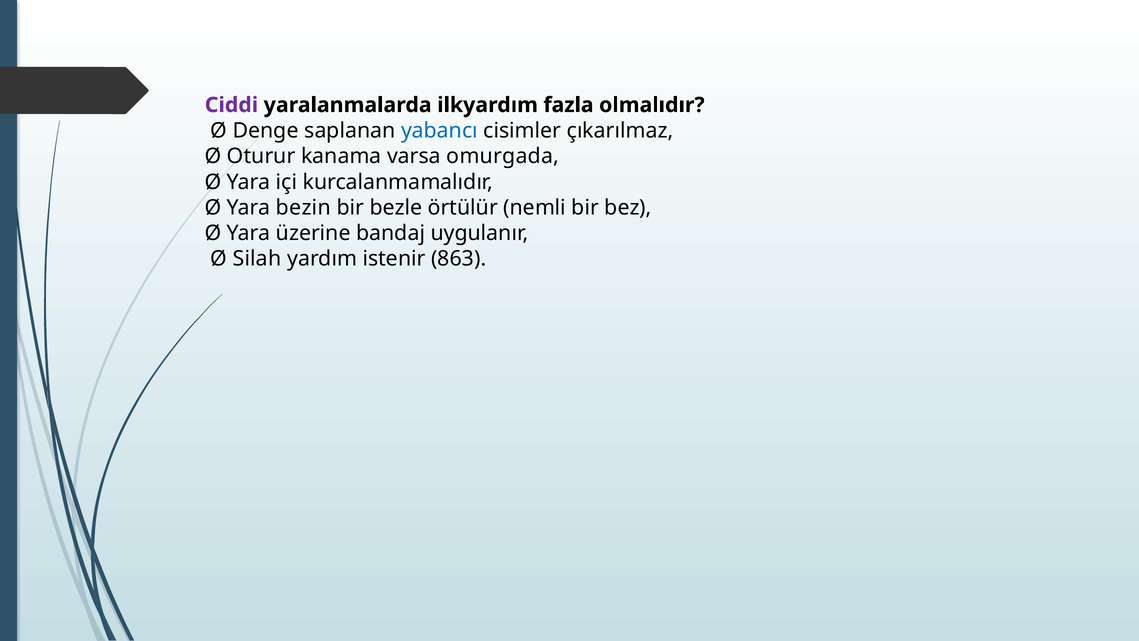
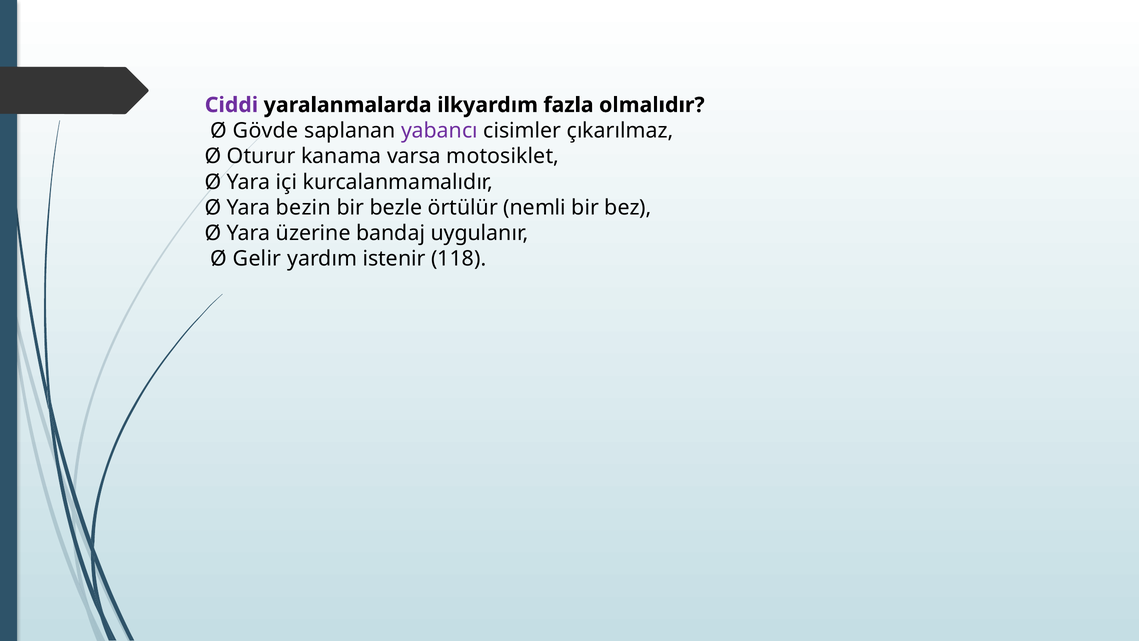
Denge: Denge -> Gövde
yabancı colour: blue -> purple
omurgada: omurgada -> motosiklet
Silah: Silah -> Gelir
863: 863 -> 118
